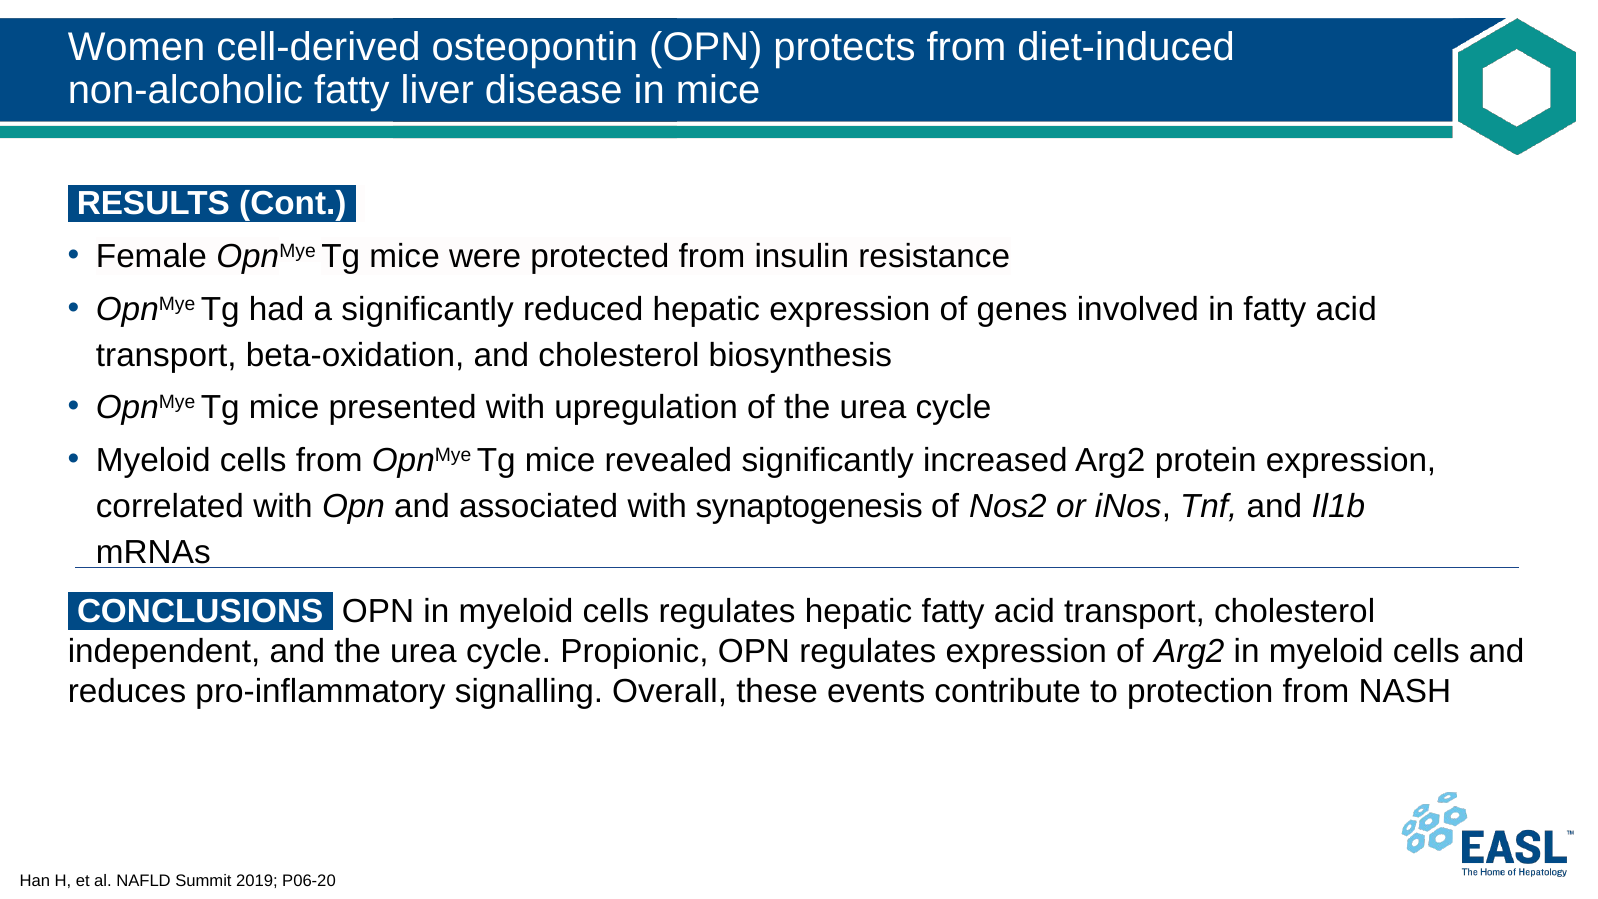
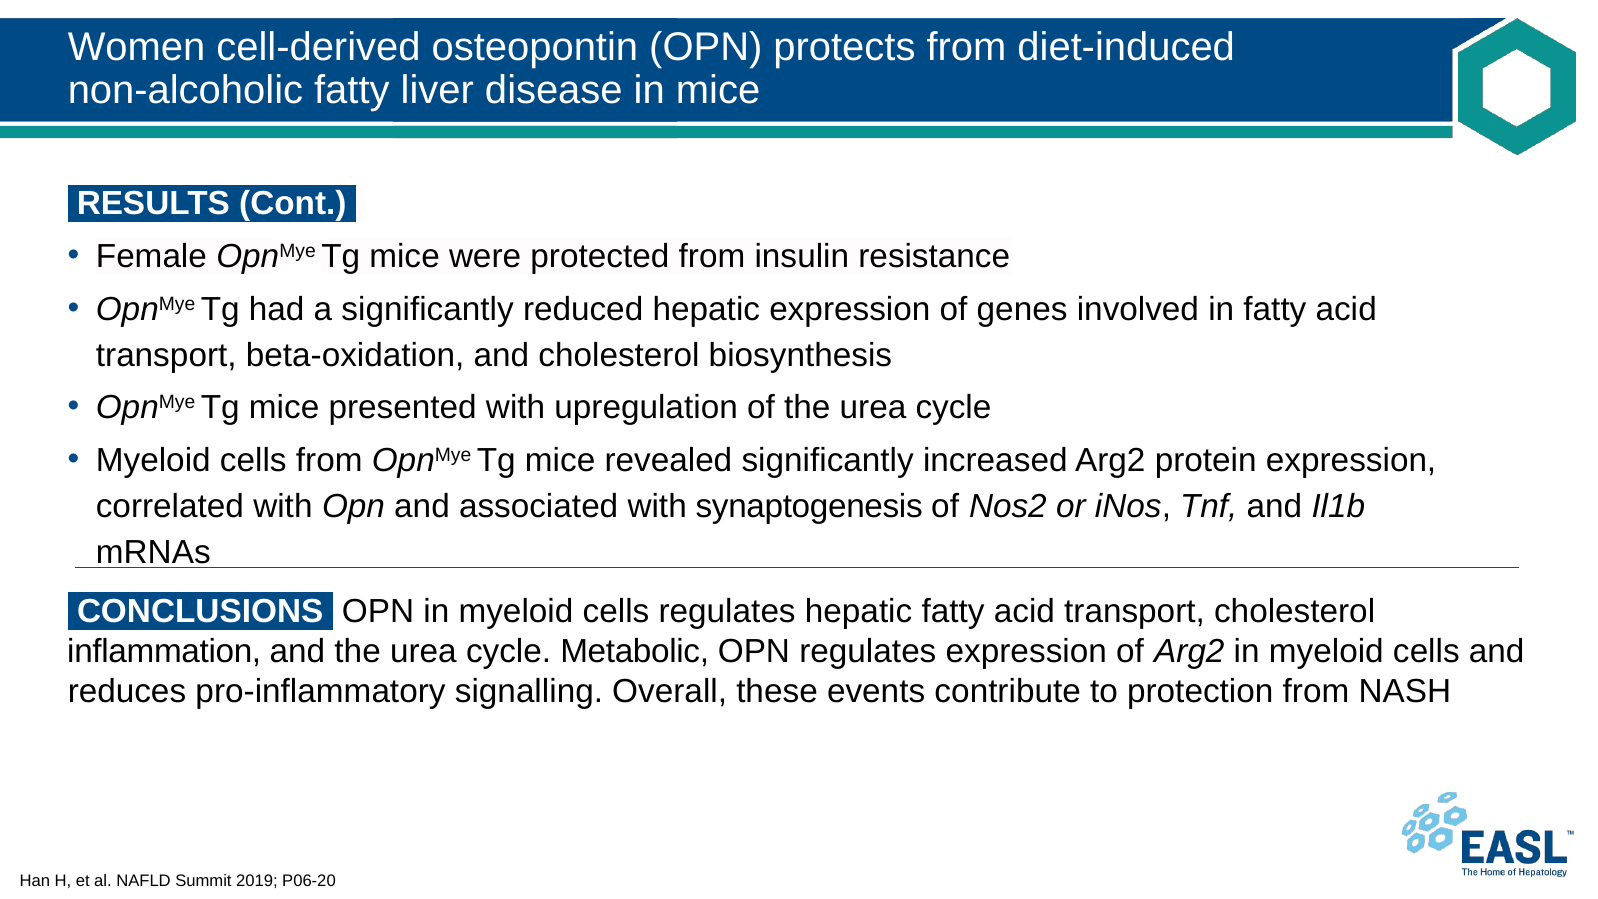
independent: independent -> inflammation
Propionic: Propionic -> Metabolic
